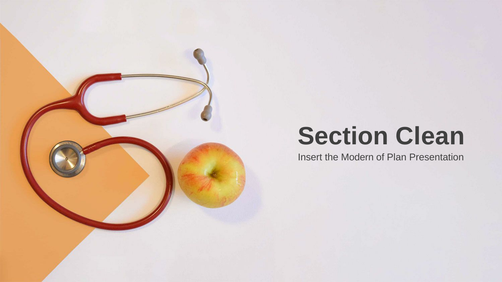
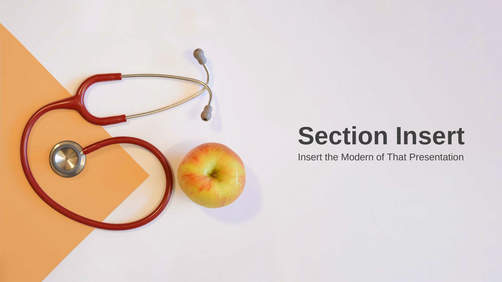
Section Clean: Clean -> Insert
Plan: Plan -> That
